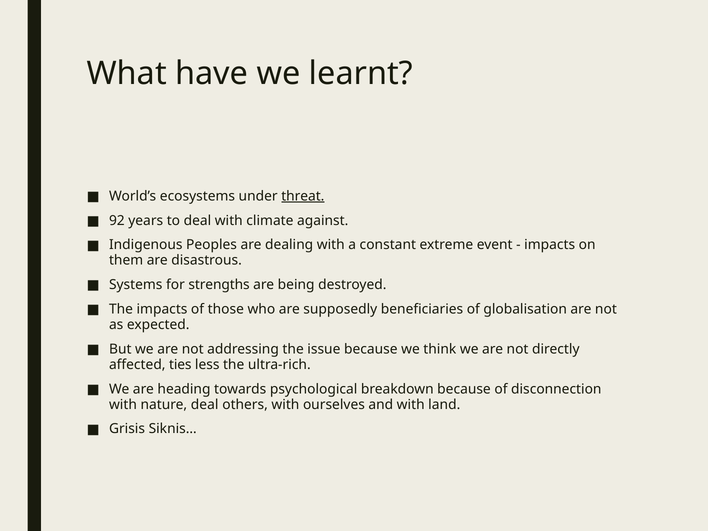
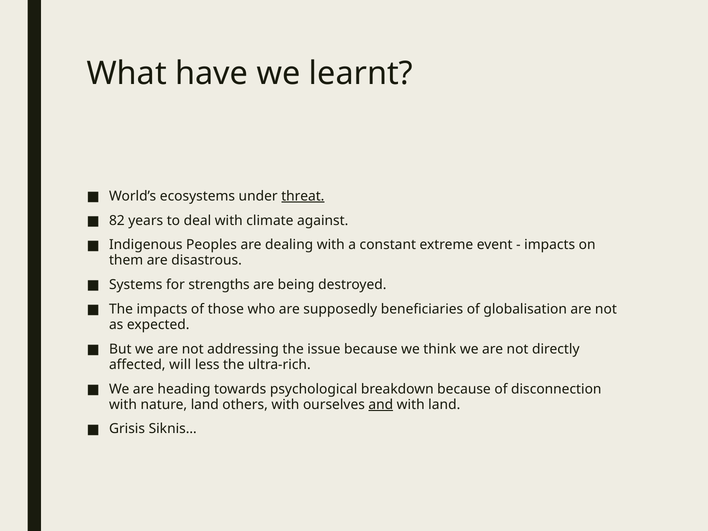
92: 92 -> 82
ties: ties -> will
nature deal: deal -> land
and underline: none -> present
